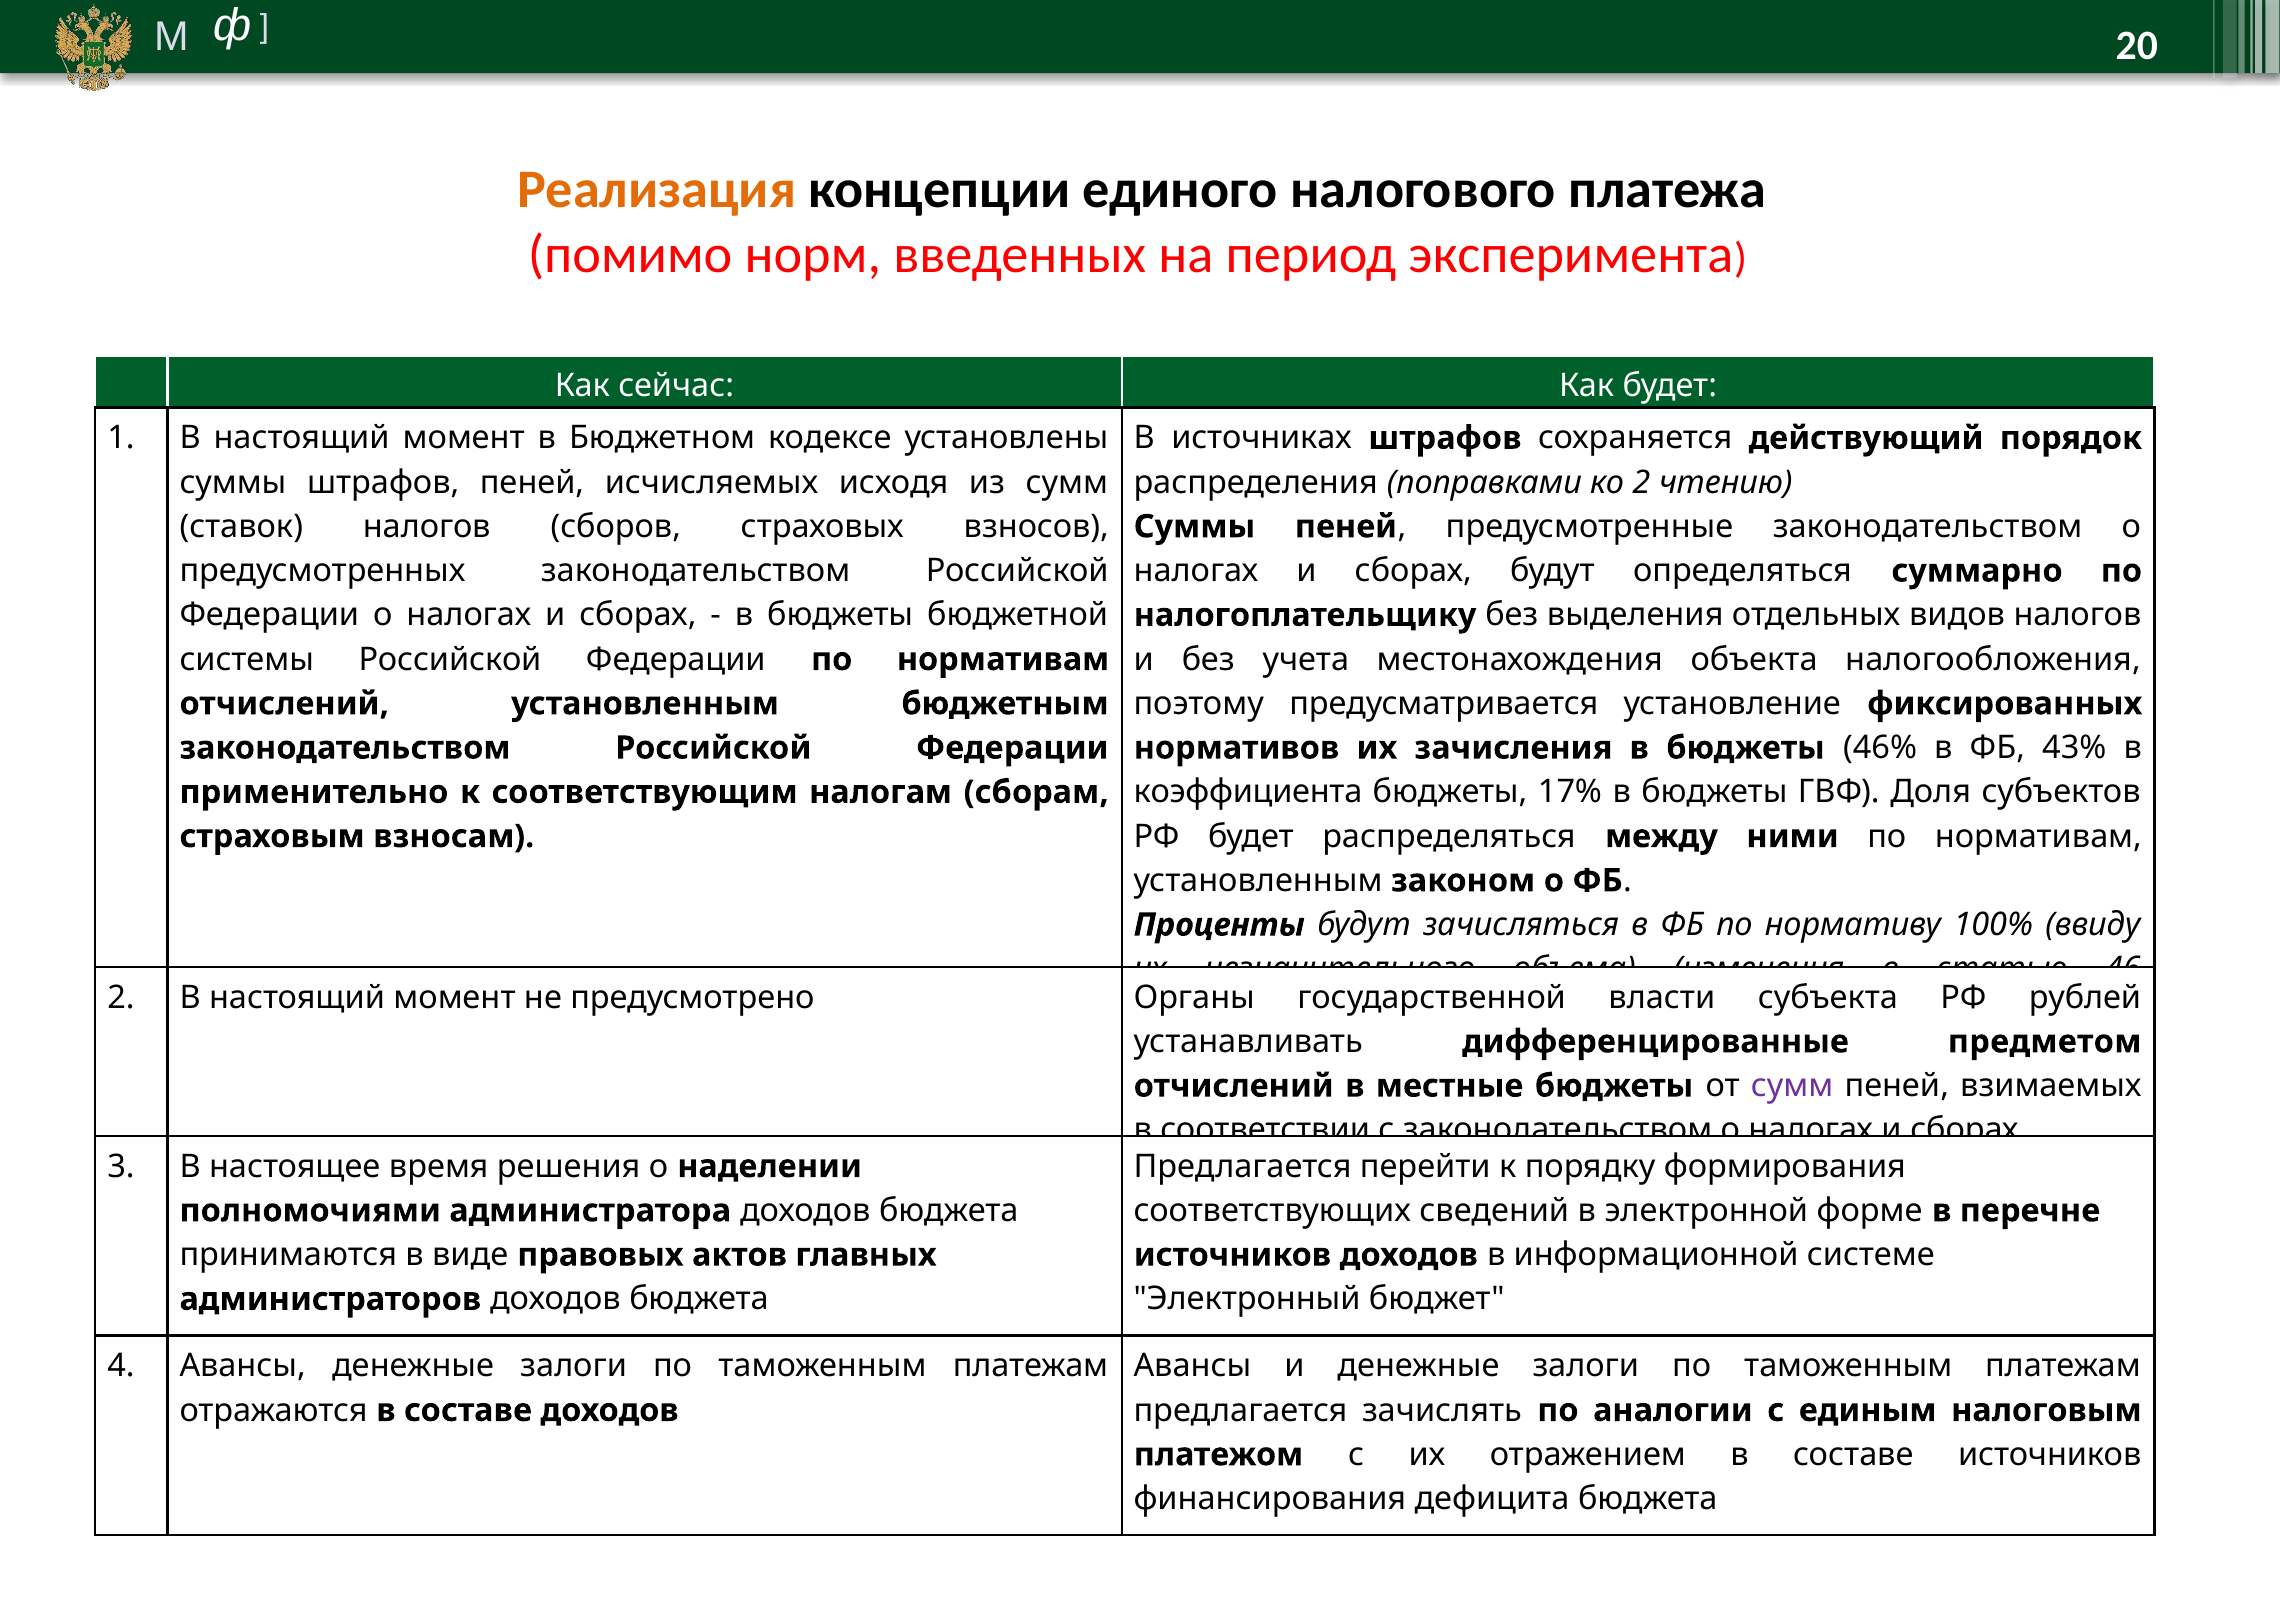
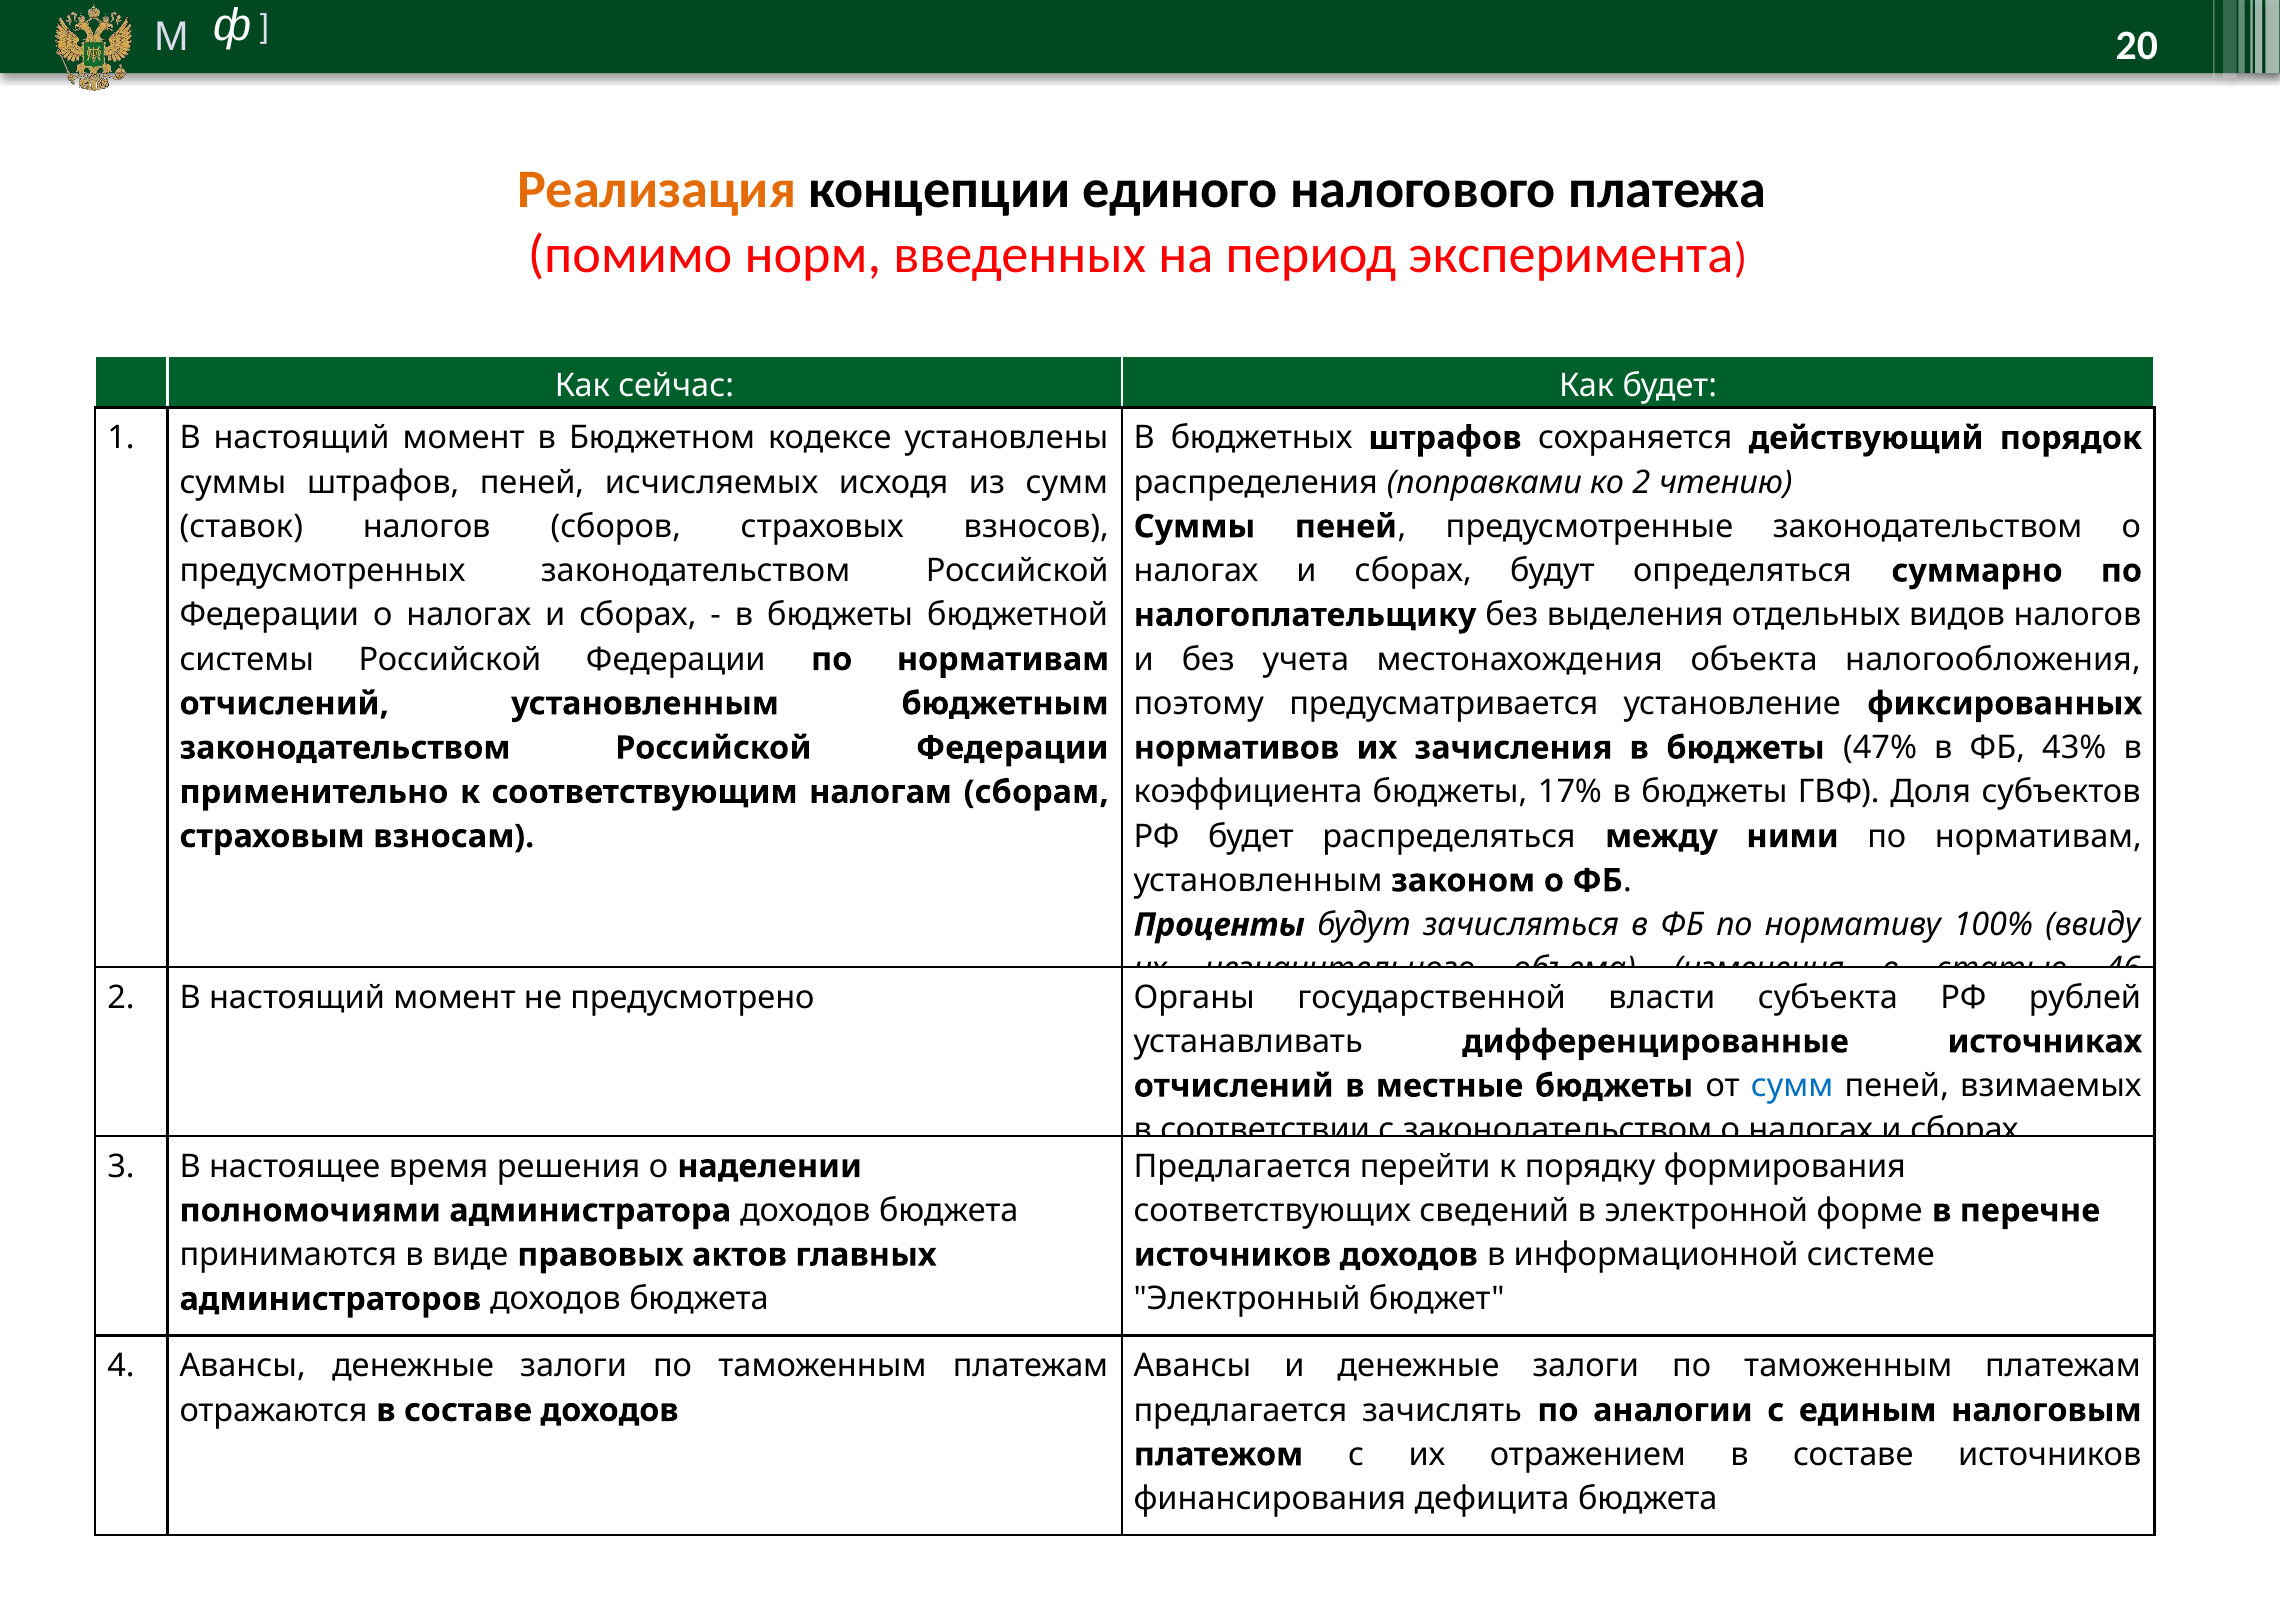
источниках: источниках -> бюджетных
46%: 46% -> 47%
предметом: предметом -> источниках
сумм at (1792, 1086) colour: purple -> blue
